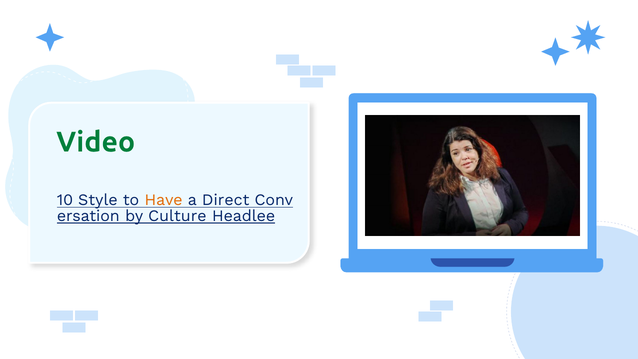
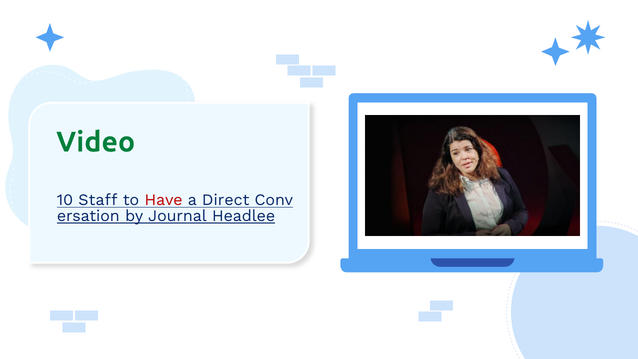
Style: Style -> Staff
Have colour: orange -> red
Culture: Culture -> Journal
